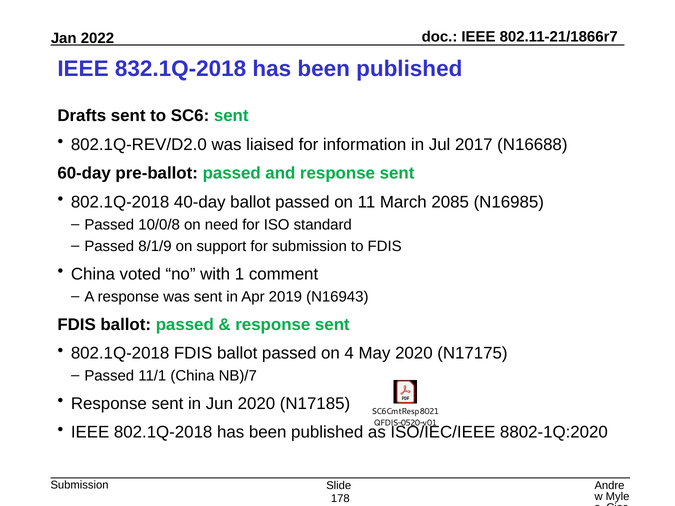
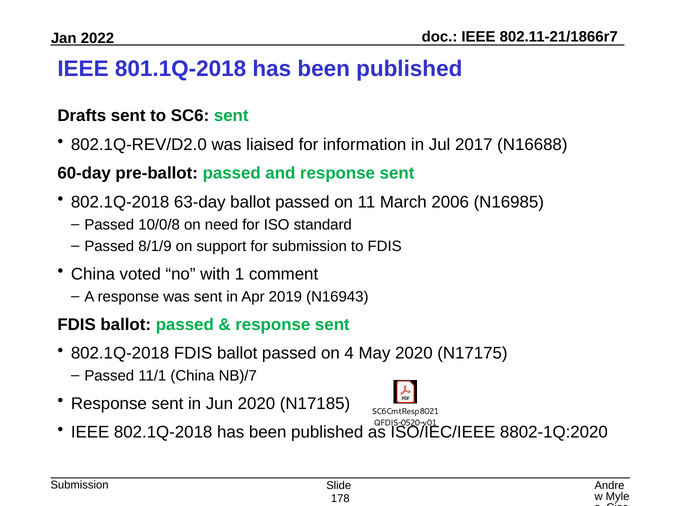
832.1Q-2018: 832.1Q-2018 -> 801.1Q-2018
40-day: 40-day -> 63-day
2085: 2085 -> 2006
